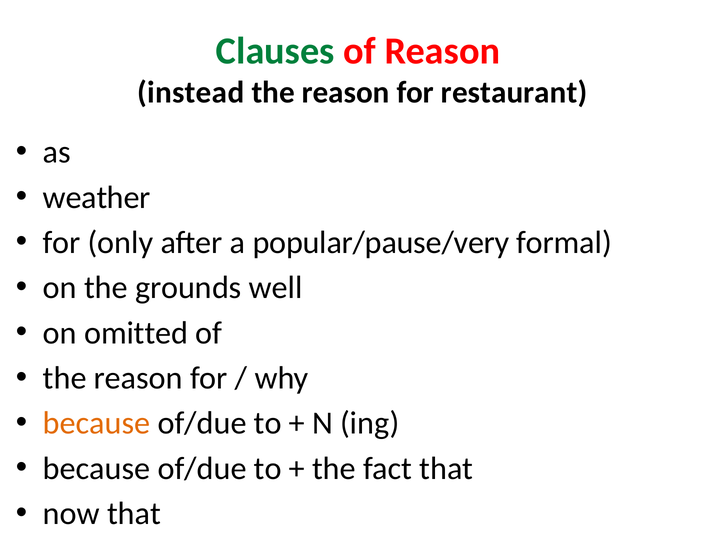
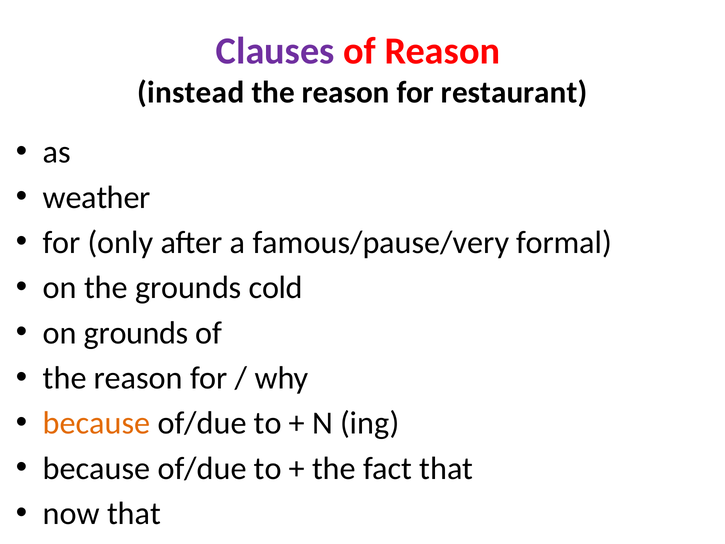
Clauses colour: green -> purple
popular/pause/very: popular/pause/very -> famous/pause/very
well: well -> cold
on omitted: omitted -> grounds
